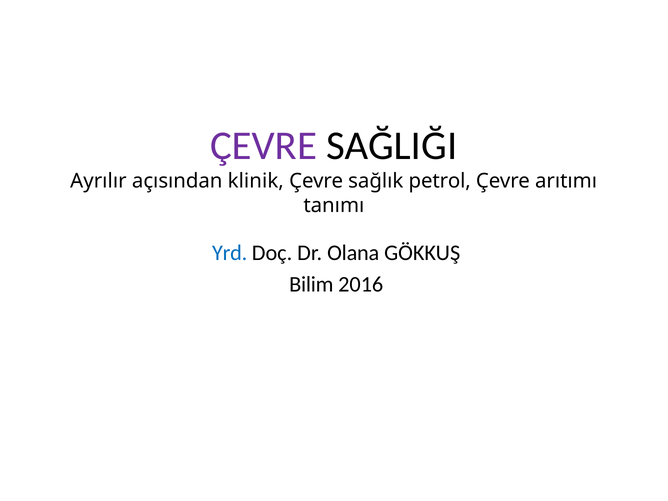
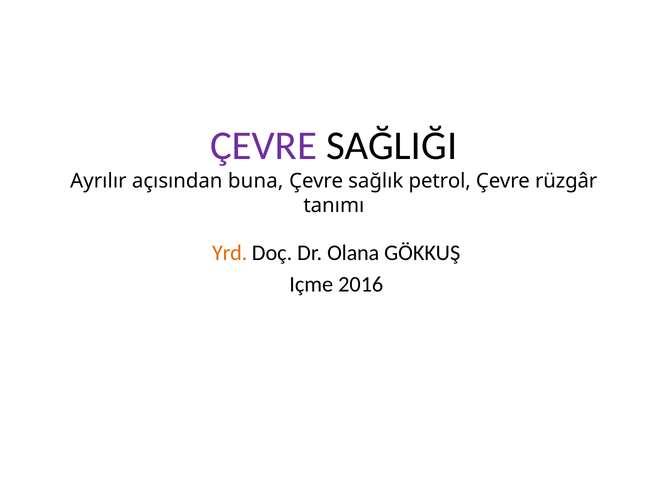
klinik: klinik -> buna
arıtımı: arıtımı -> rüzgâr
Yrd colour: blue -> orange
Bilim: Bilim -> Içme
